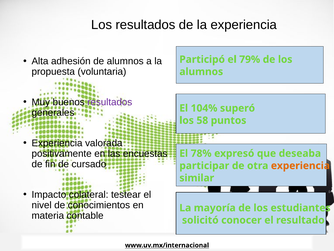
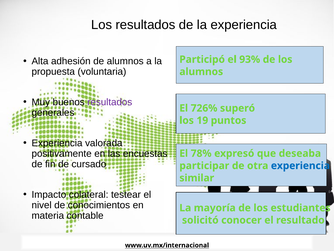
79%: 79% -> 93%
104%: 104% -> 726%
58: 58 -> 19
experiencia at (300, 165) colour: orange -> blue
